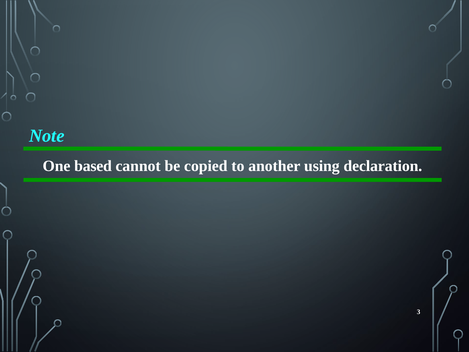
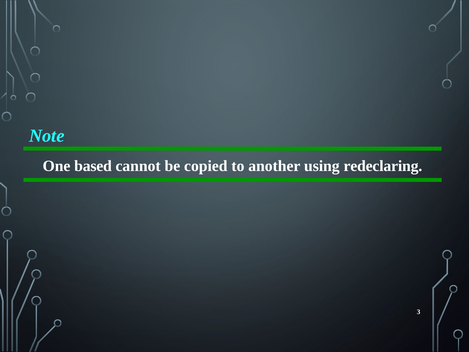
declaration: declaration -> redeclaring
